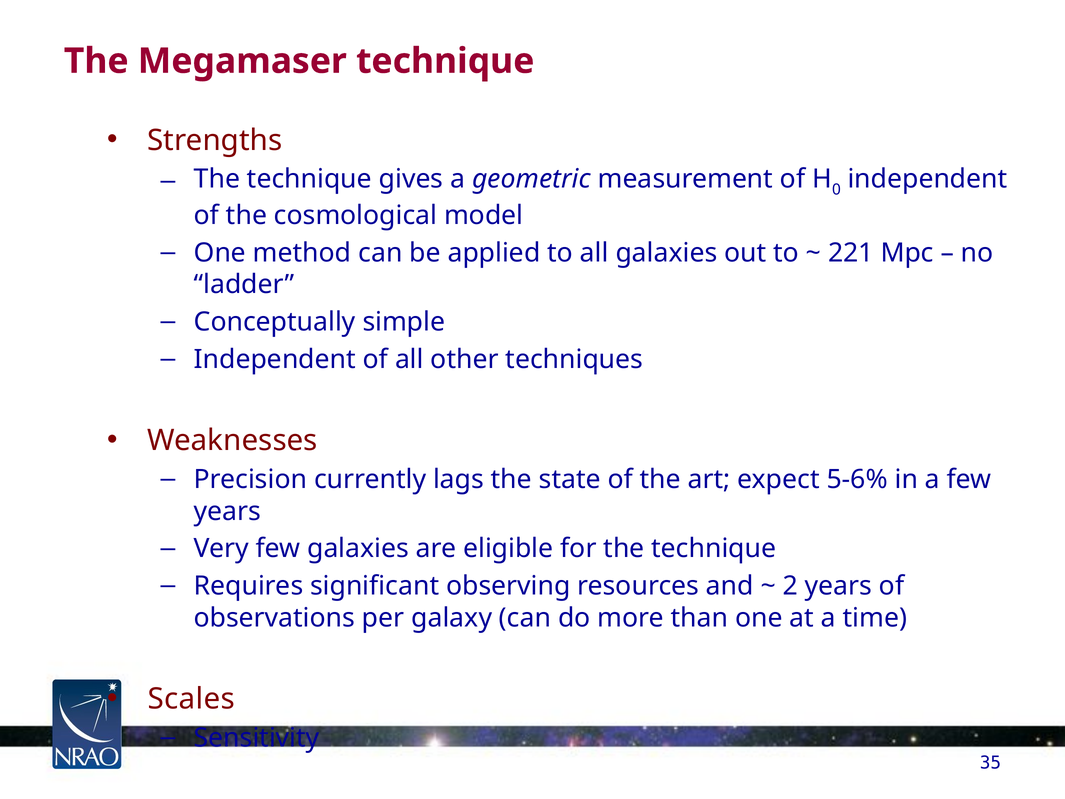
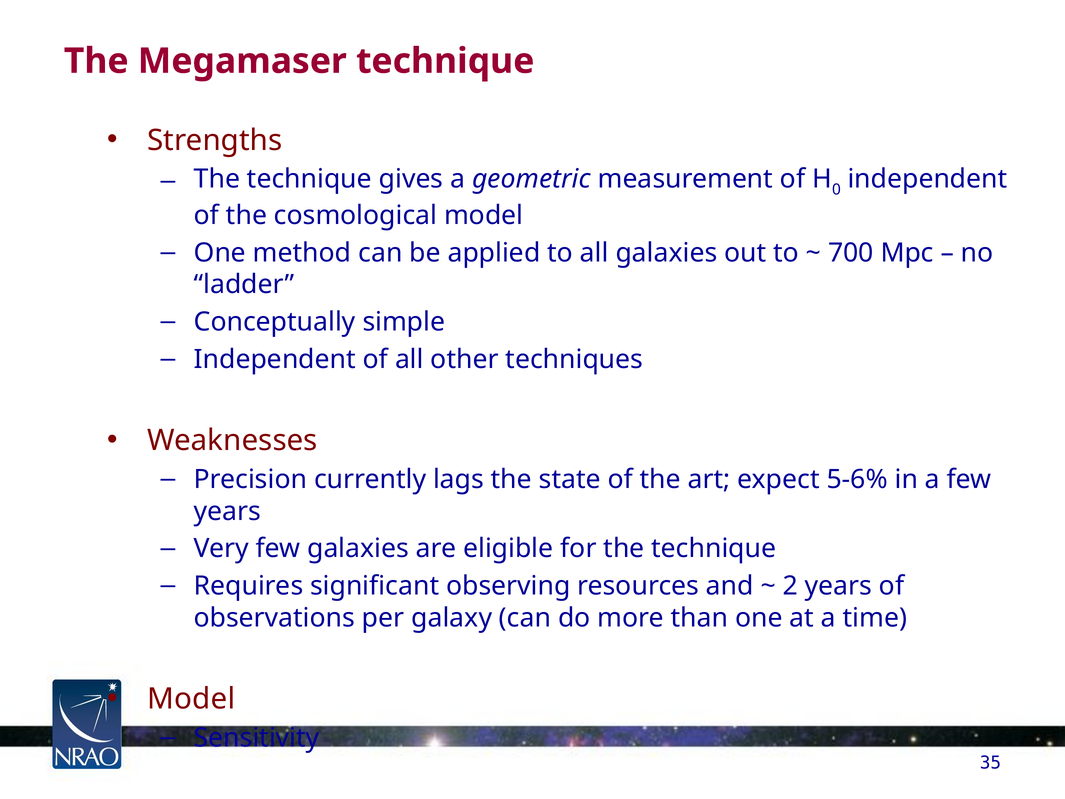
221: 221 -> 700
Scales at (191, 699): Scales -> Model
